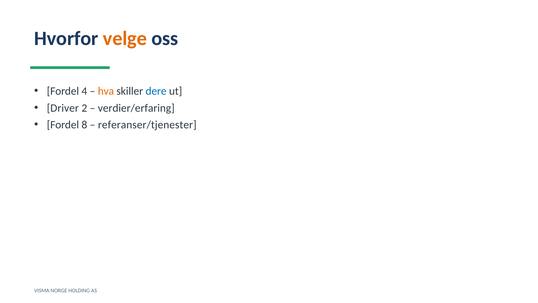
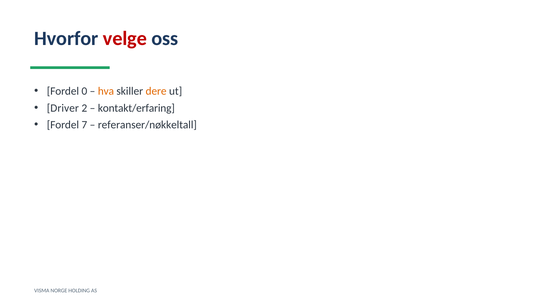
velge colour: orange -> red
4: 4 -> 0
dere colour: blue -> orange
verdier/erfaring: verdier/erfaring -> kontakt/erfaring
8: 8 -> 7
referanser/tjenester: referanser/tjenester -> referanser/nøkkeltall
